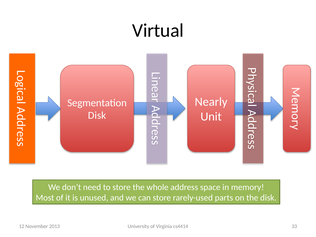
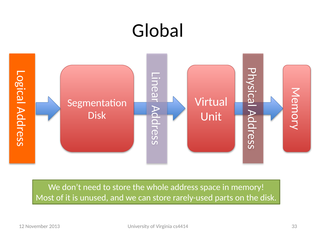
Virtual: Virtual -> Global
Nearly: Nearly -> Virtual
